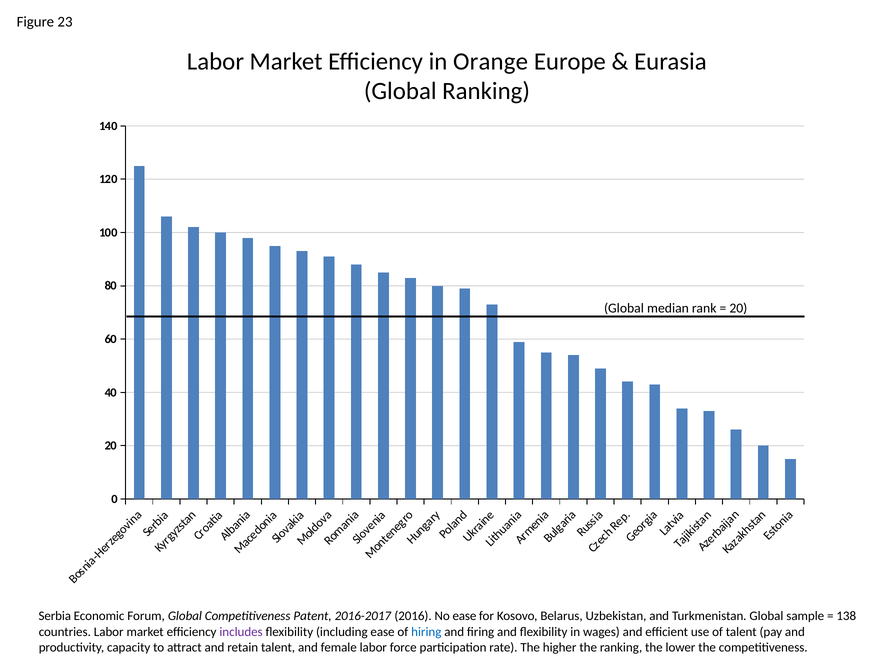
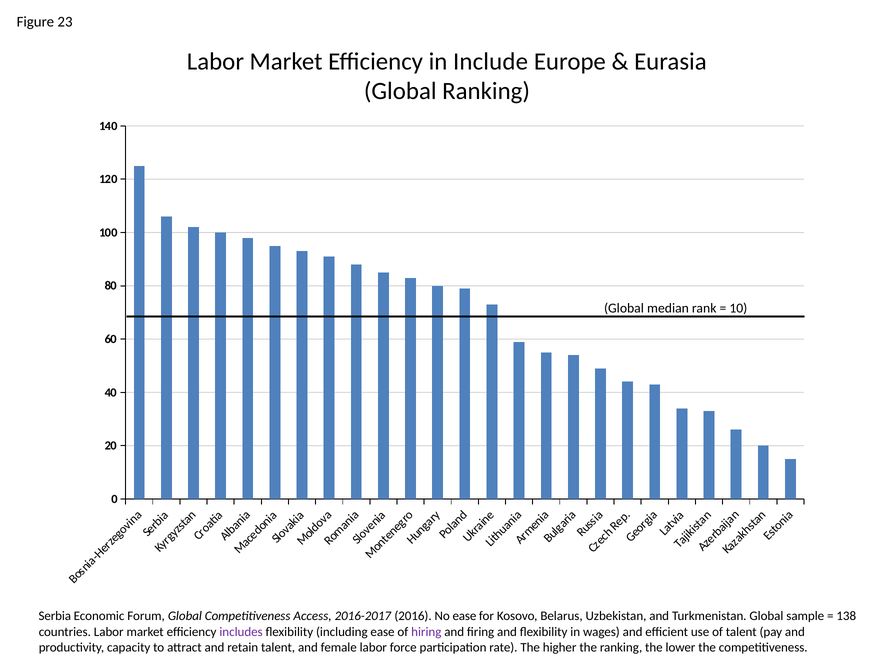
Orange: Orange -> Include
20 at (738, 308): 20 -> 10
Patent: Patent -> Access
hiring colour: blue -> purple
